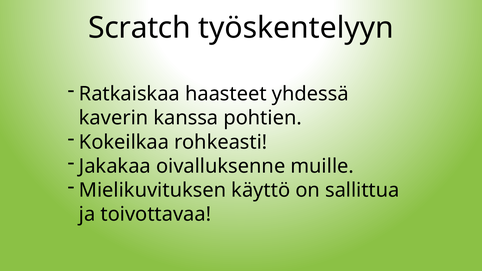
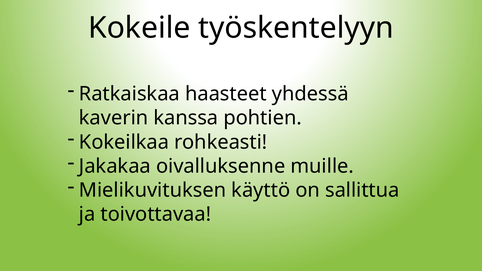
Scratch: Scratch -> Kokeile
